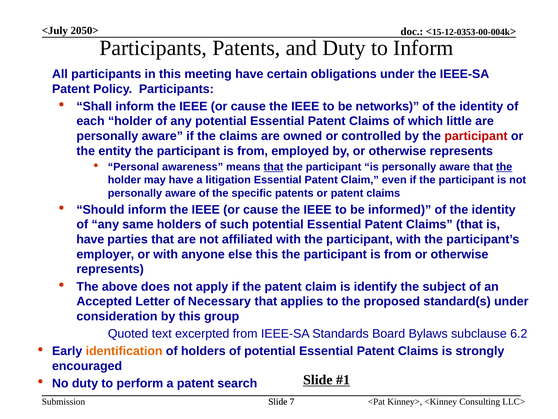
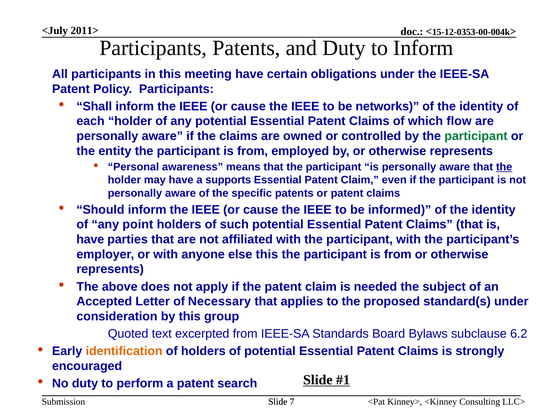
2050>: 2050> -> 2011>
little: little -> flow
participant at (476, 136) colour: red -> green
that at (274, 167) underline: present -> none
litigation: litigation -> supports
same: same -> point
identify: identify -> needed
